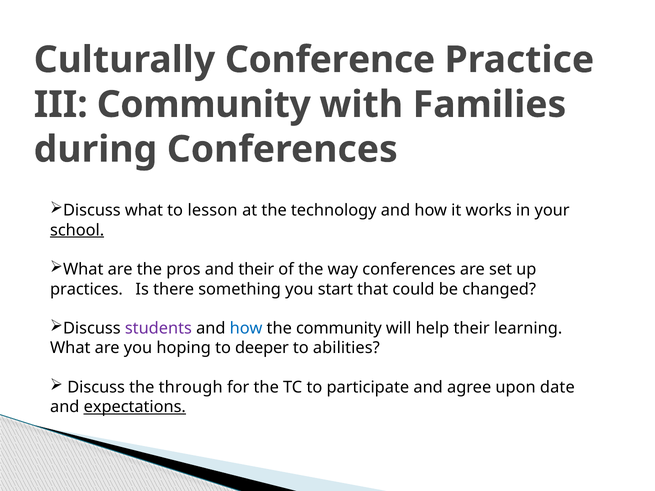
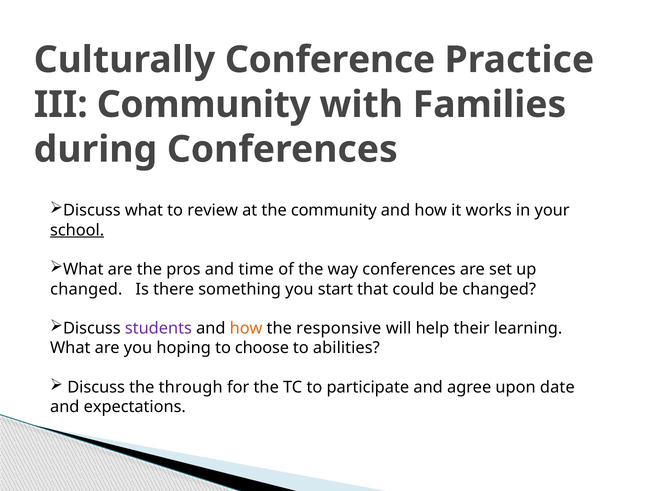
lesson: lesson -> review
the technology: technology -> community
and their: their -> time
practices at (86, 289): practices -> changed
how at (246, 329) colour: blue -> orange
the community: community -> responsive
deeper: deeper -> choose
expectations underline: present -> none
